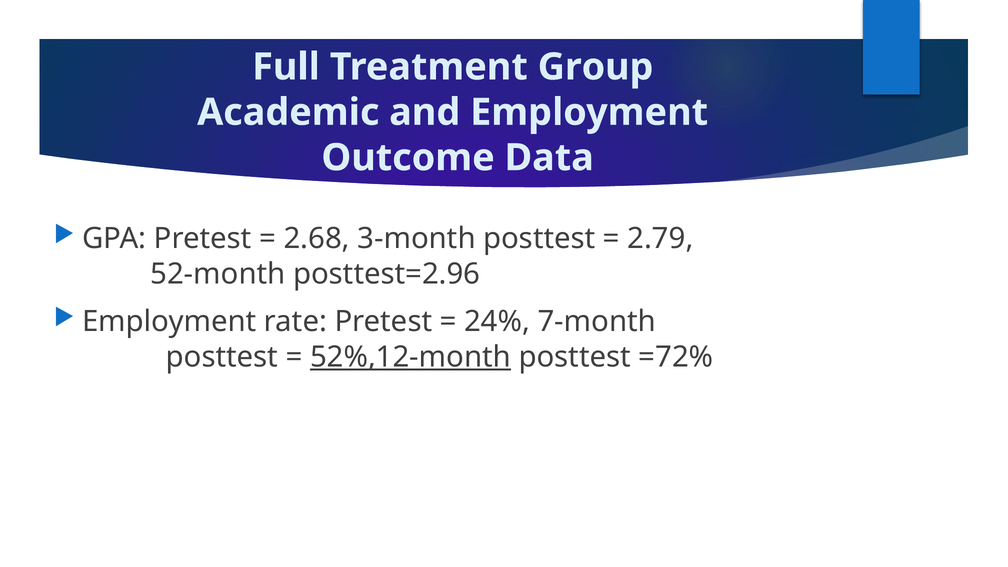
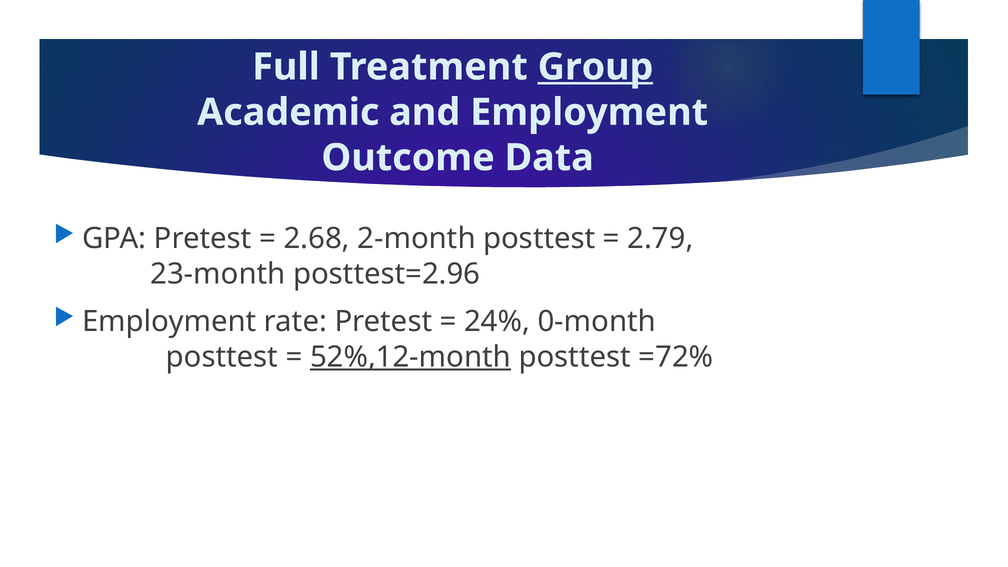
Group underline: none -> present
3-month: 3-month -> 2-month
52-month: 52-month -> 23-month
7-month: 7-month -> 0-month
